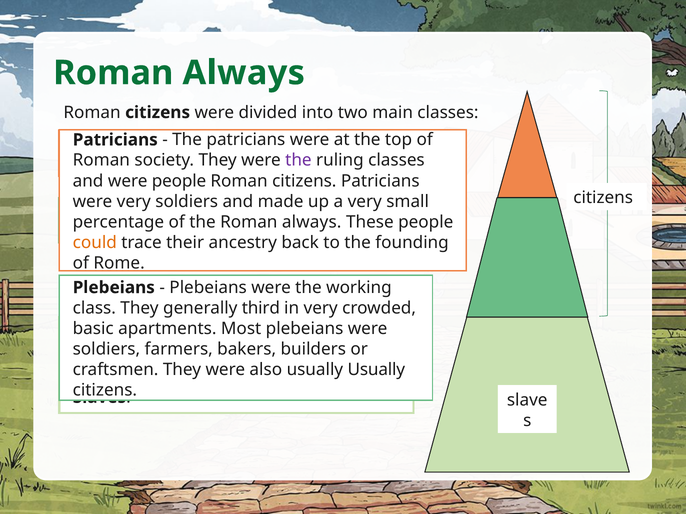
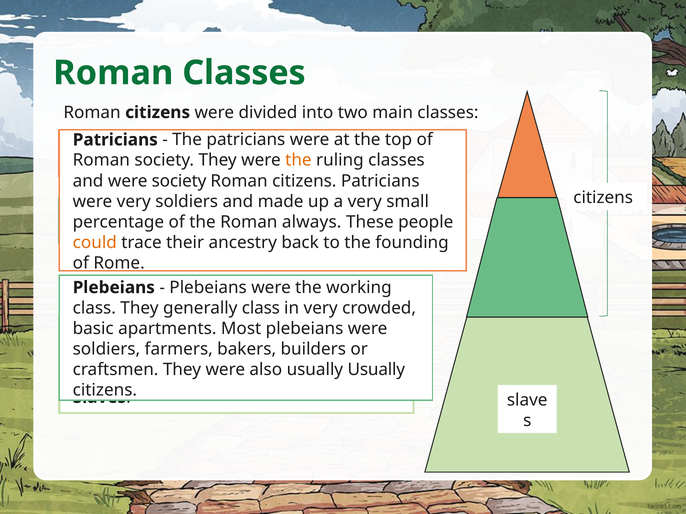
Always at (244, 73): Always -> Classes
the at (298, 160) colour: purple -> orange
were people: people -> society
generally third: third -> class
